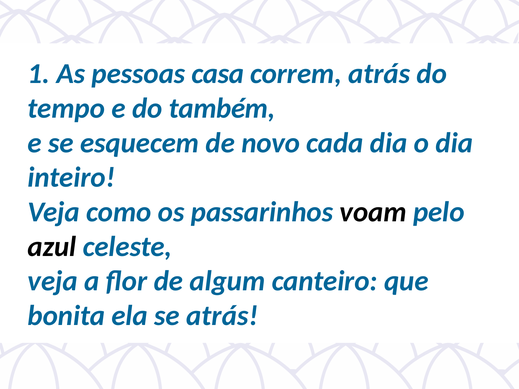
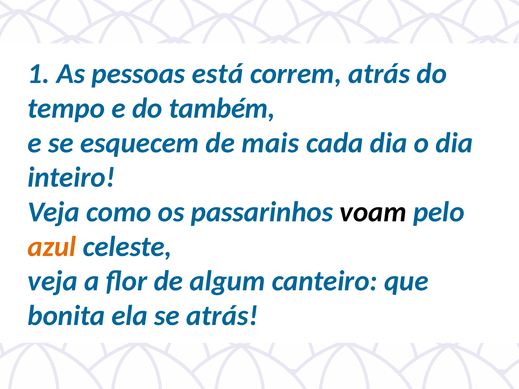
casa: casa -> está
novo: novo -> mais
azul colour: black -> orange
